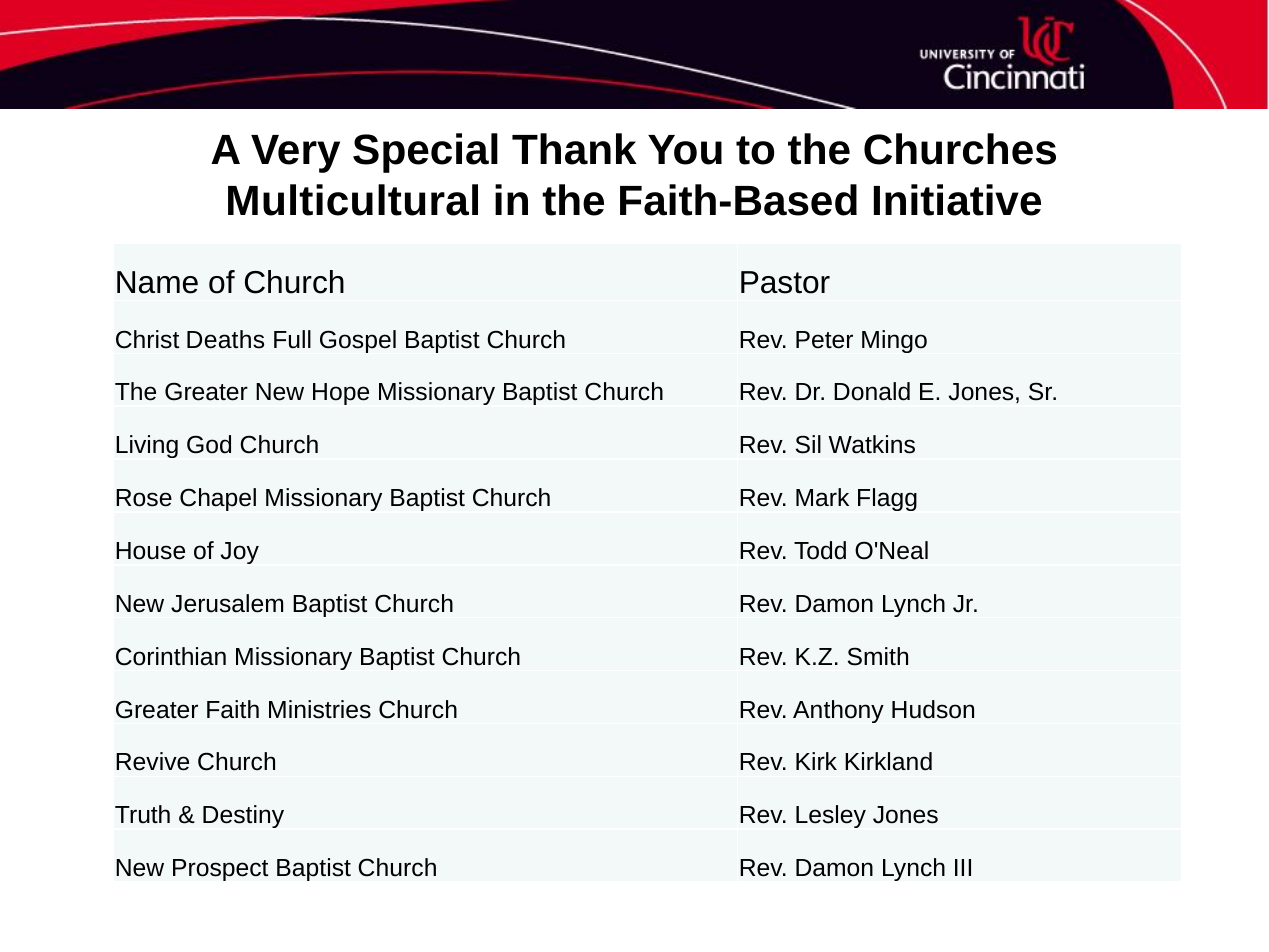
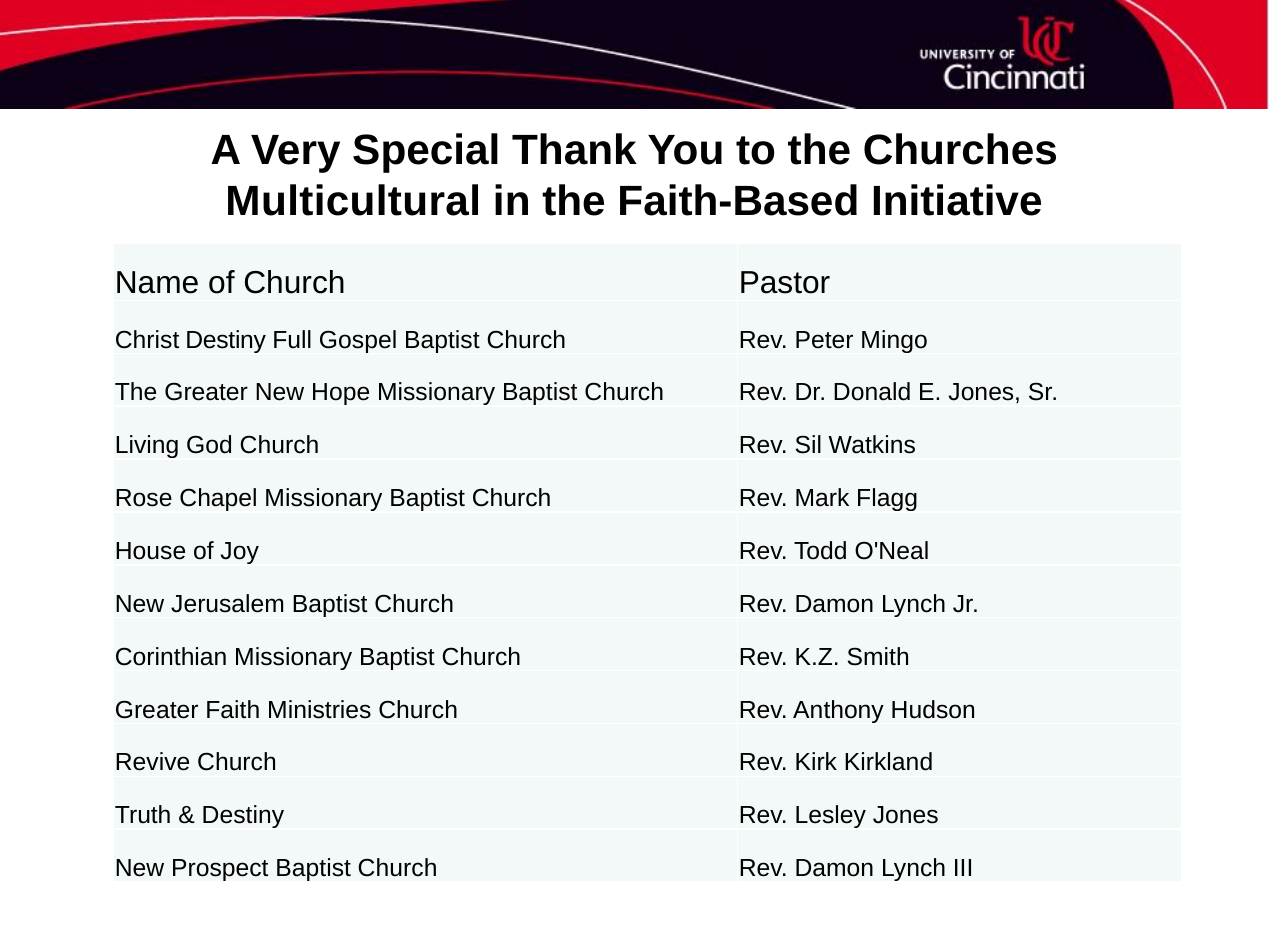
Christ Deaths: Deaths -> Destiny
